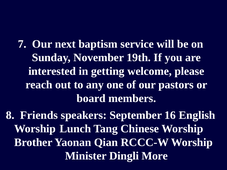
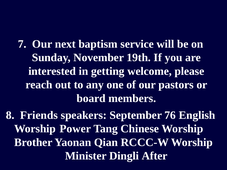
16: 16 -> 76
Lunch: Lunch -> Power
More: More -> After
